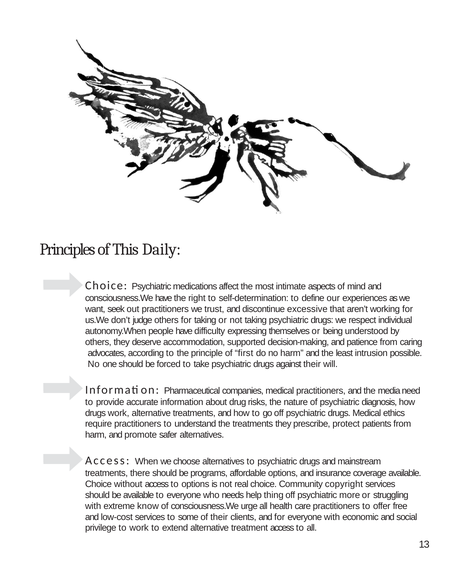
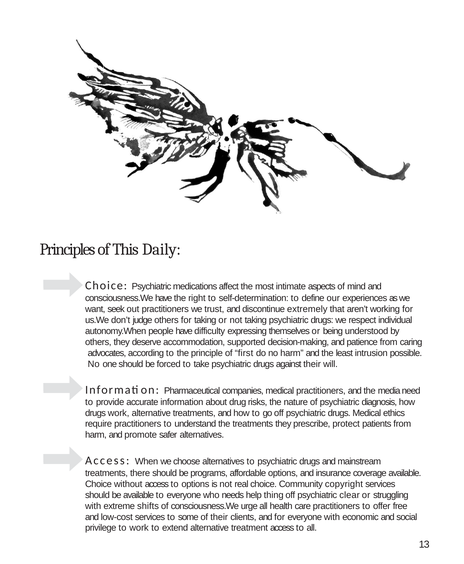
excessive: excessive -> extremely
more: more -> clear
know: know -> shifts
